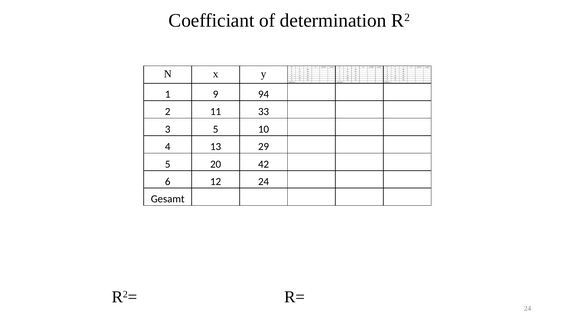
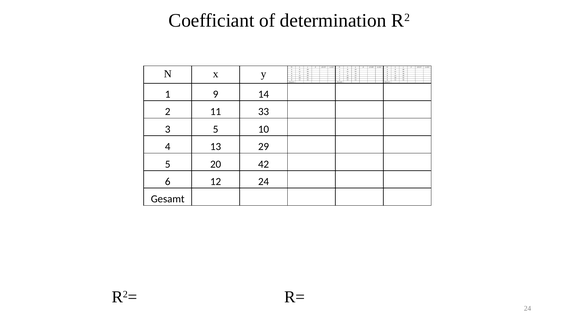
94: 94 -> 14
